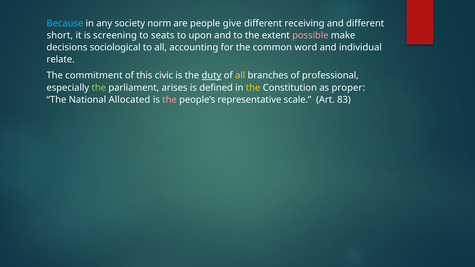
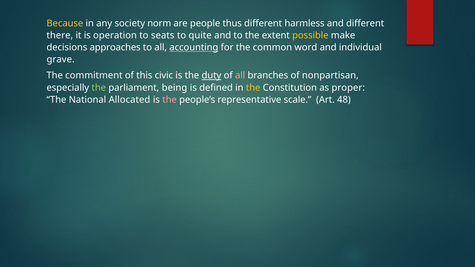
Because colour: light blue -> yellow
give: give -> thus
receiving: receiving -> harmless
short: short -> there
screening: screening -> operation
upon: upon -> quite
possible colour: pink -> yellow
sociological: sociological -> approaches
accounting underline: none -> present
relate: relate -> grave
all at (240, 76) colour: yellow -> pink
professional: professional -> nonpartisan
arises: arises -> being
83: 83 -> 48
